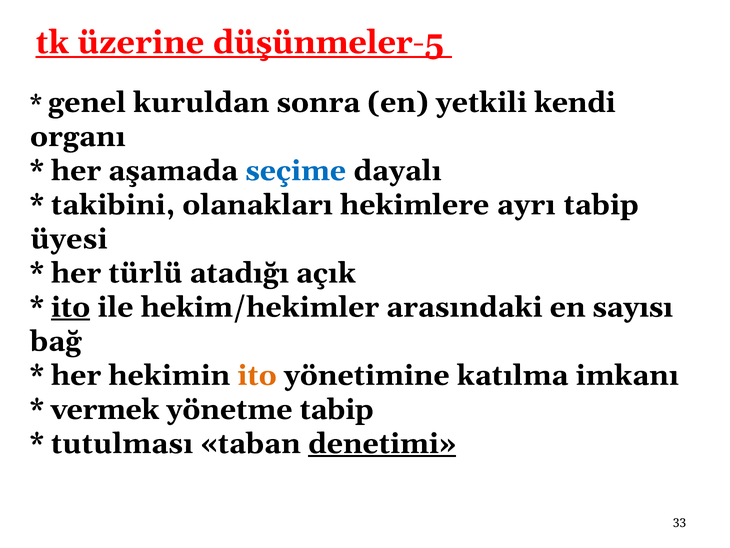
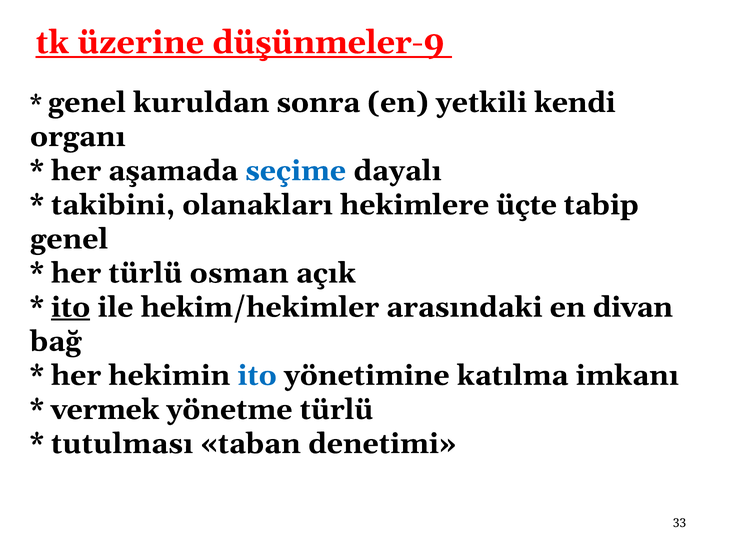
düşünmeler-5: düşünmeler-5 -> düşünmeler-9
ayrı: ayrı -> üçte
üyesi at (69, 239): üyesi -> genel
atadığı: atadığı -> osman
sayısı: sayısı -> divan
ito at (257, 375) colour: orange -> blue
yönetme tabip: tabip -> türlü
denetimi underline: present -> none
